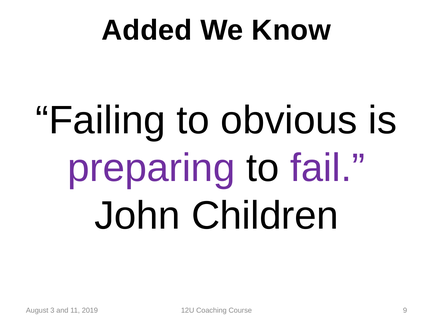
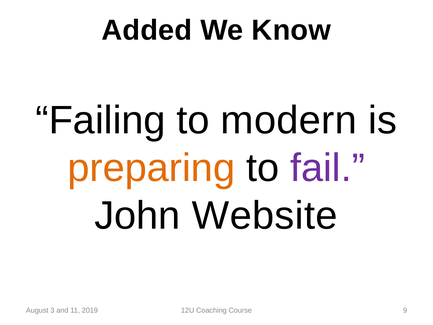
obvious: obvious -> modern
preparing colour: purple -> orange
Children: Children -> Website
